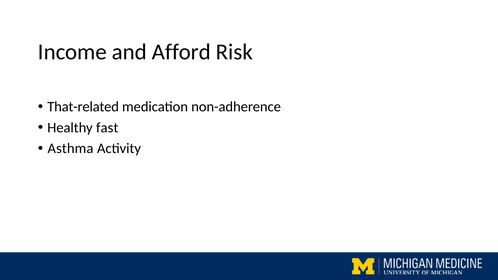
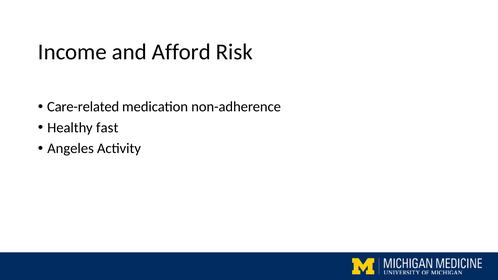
That-related: That-related -> Care-related
Asthma: Asthma -> Angeles
